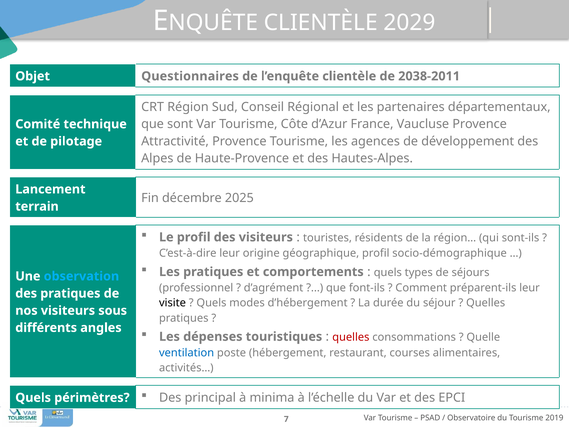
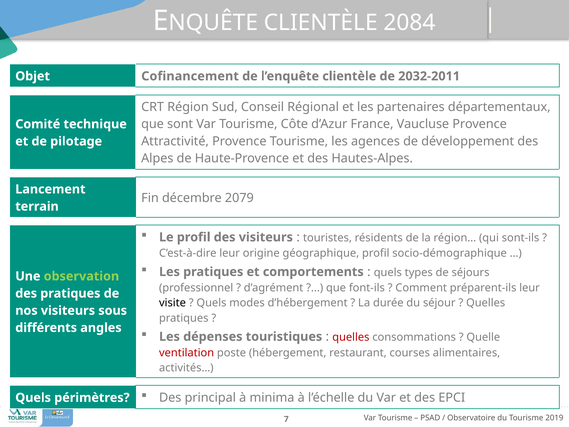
2029: 2029 -> 2084
Questionnaires: Questionnaires -> Cofinancement
2038-2011: 2038-2011 -> 2032-2011
2025: 2025 -> 2079
observation colour: light blue -> light green
ventilation colour: blue -> red
